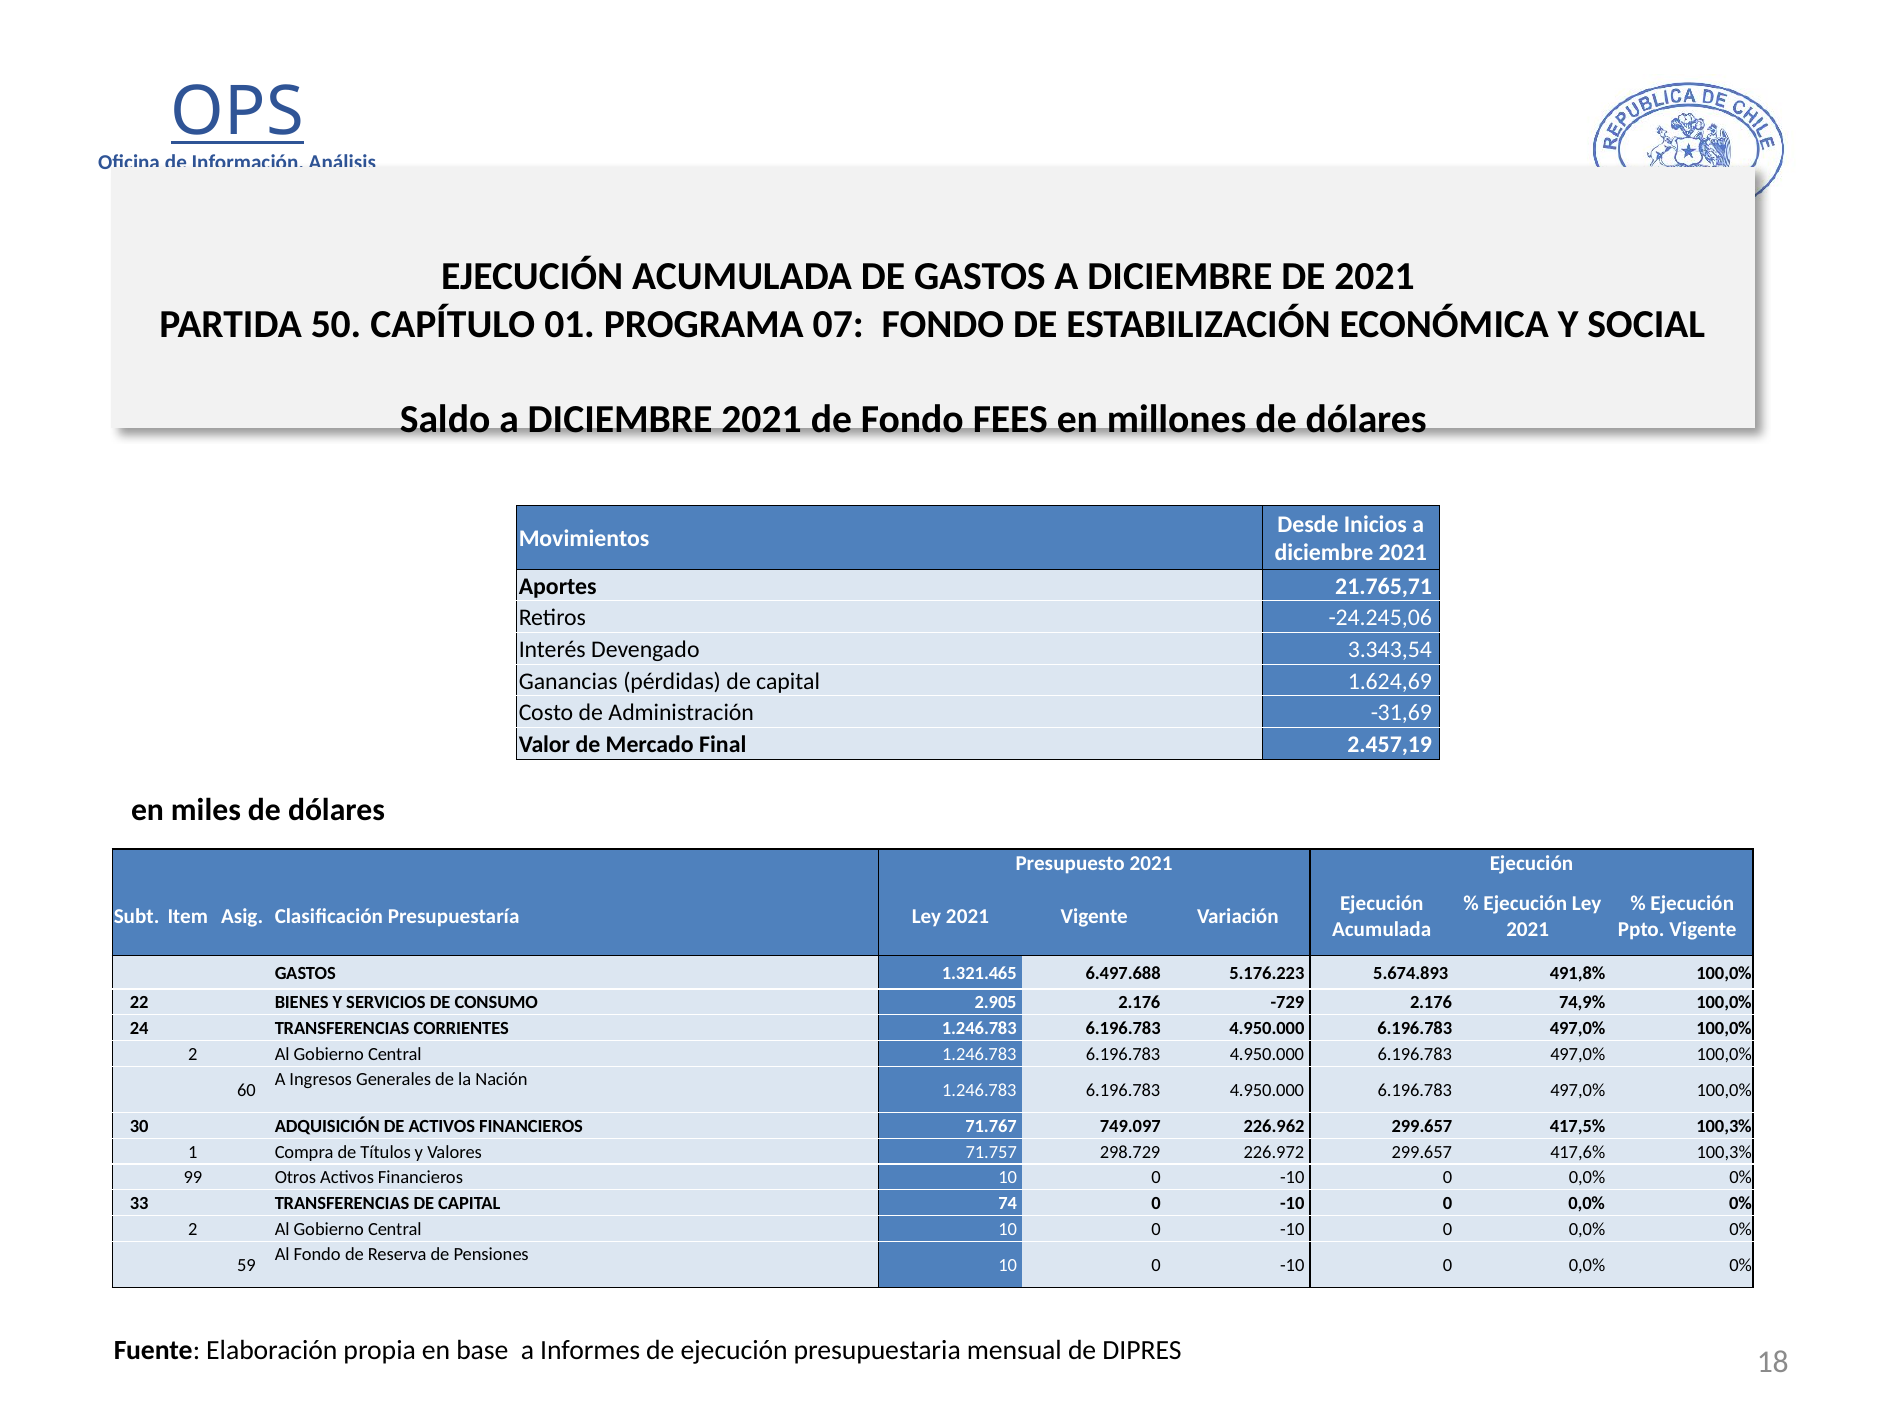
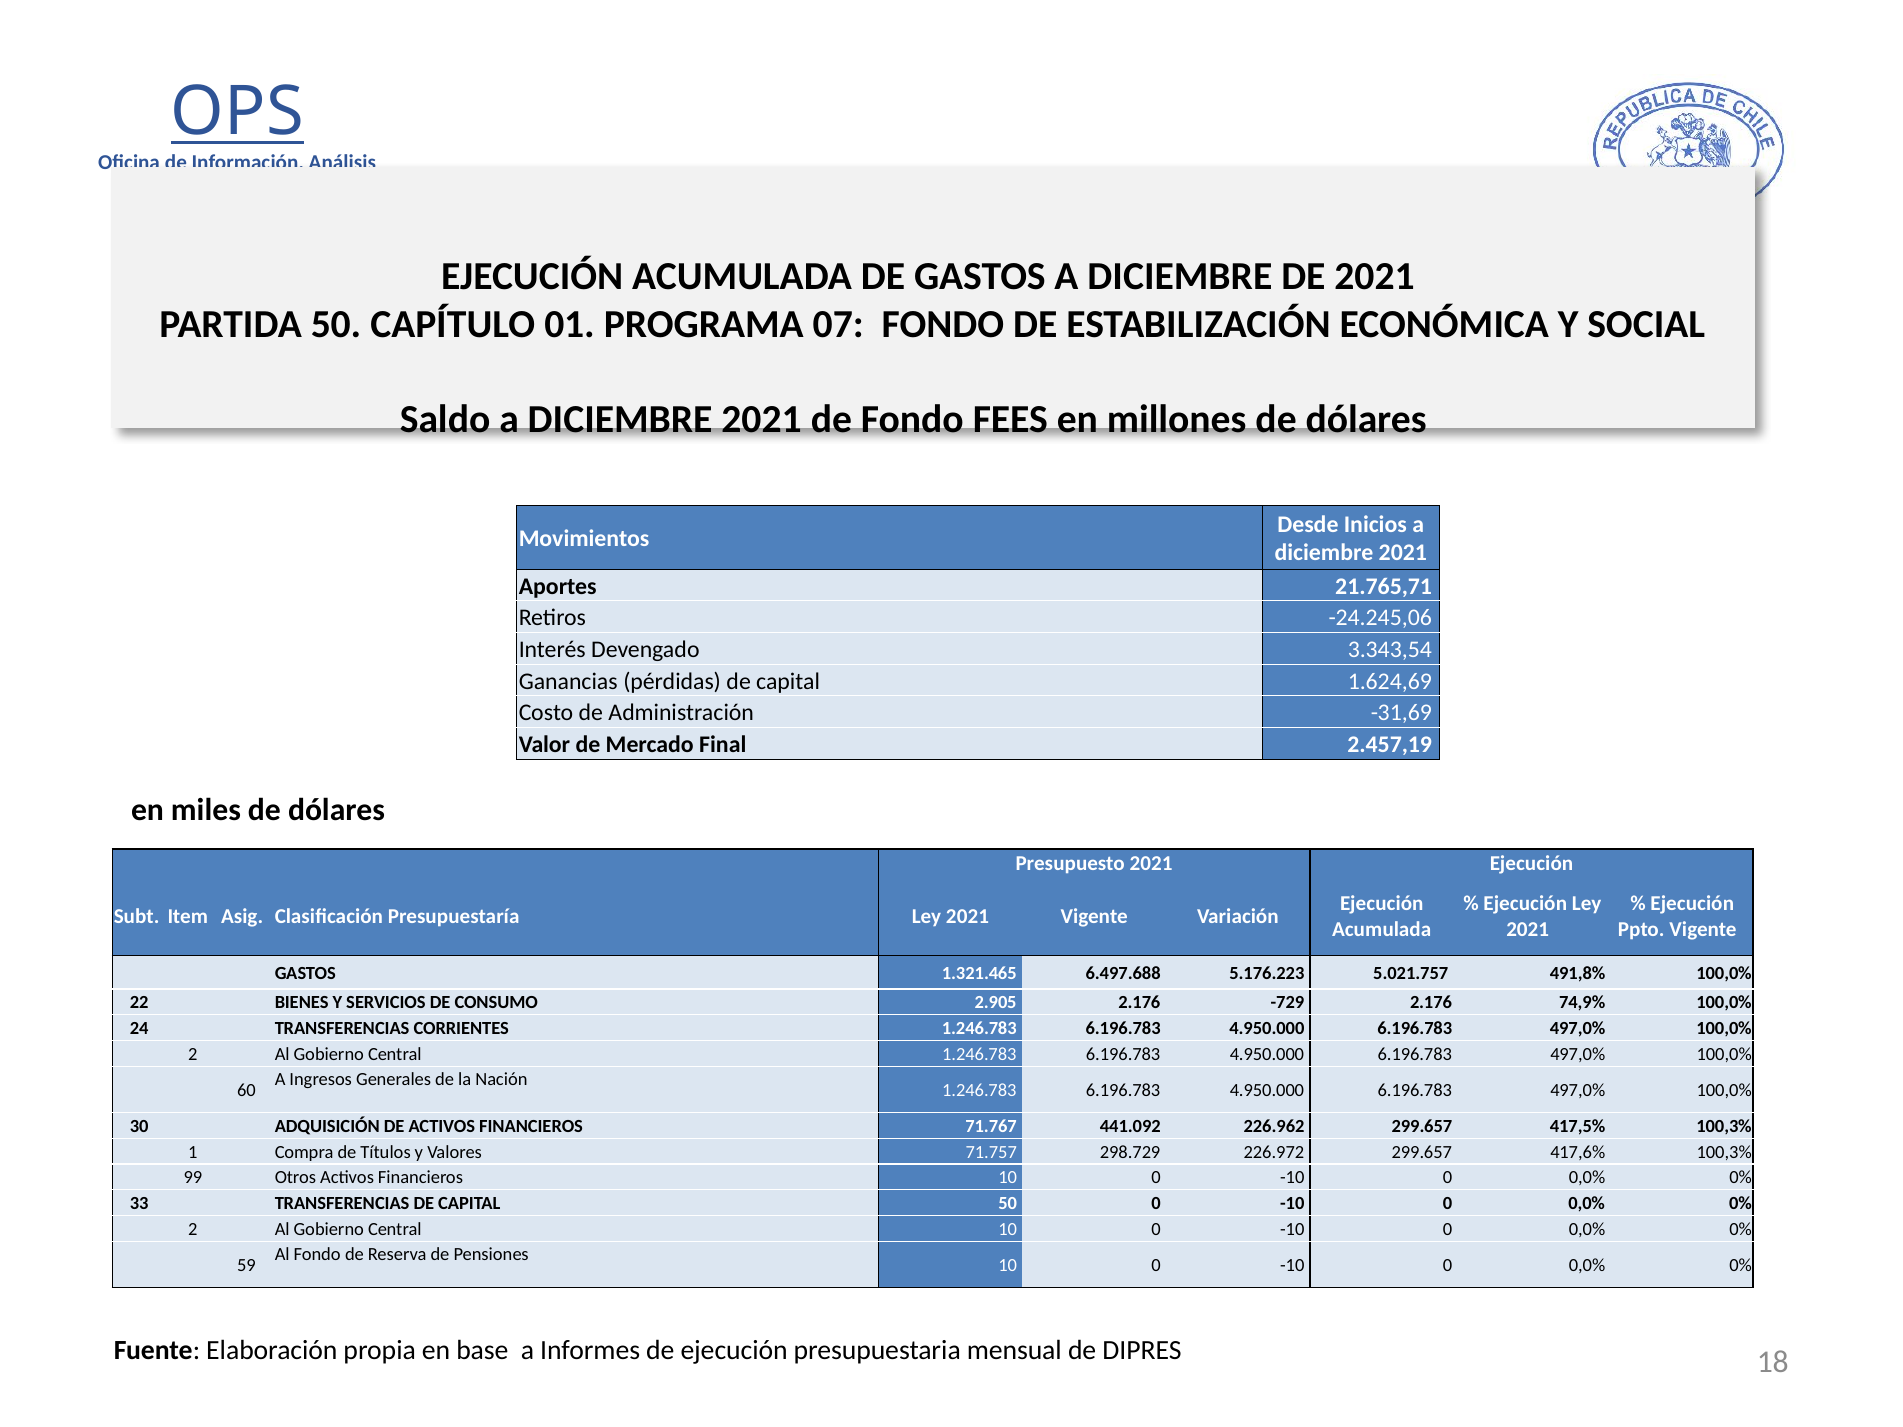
5.674.893: 5.674.893 -> 5.021.757
749.097: 749.097 -> 441.092
CAPITAL 74: 74 -> 50
